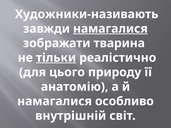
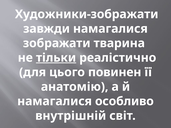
Художники-називають: Художники-називають -> Художники-зображати
намагалися at (110, 29) underline: present -> none
природу: природу -> повинен
